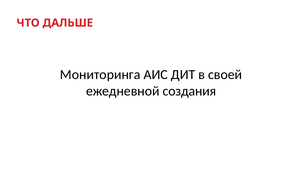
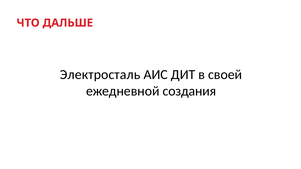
Мониторинга: Мониторинга -> Электросталь
